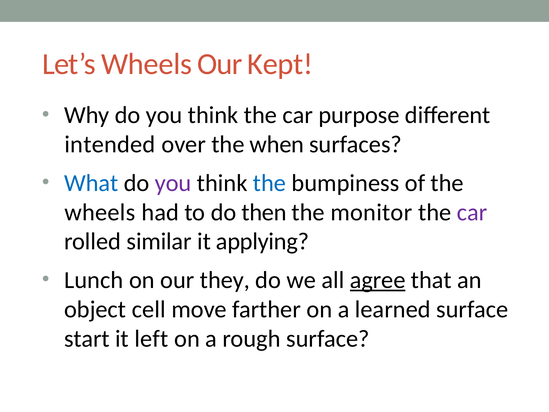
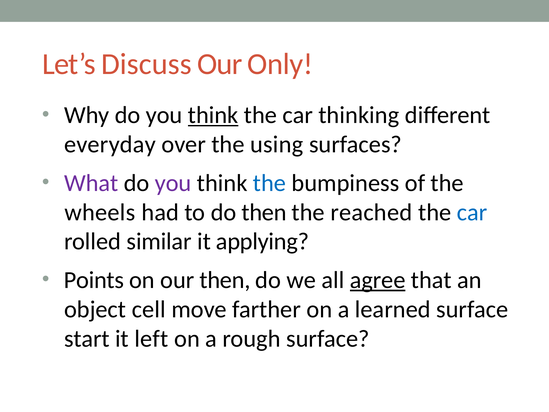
Let’s Wheels: Wheels -> Discuss
Kept: Kept -> Only
think at (213, 115) underline: none -> present
purpose: purpose -> thinking
intended: intended -> everyday
when: when -> using
What colour: blue -> purple
monitor: monitor -> reached
car at (472, 212) colour: purple -> blue
Lunch: Lunch -> Points
our they: they -> then
